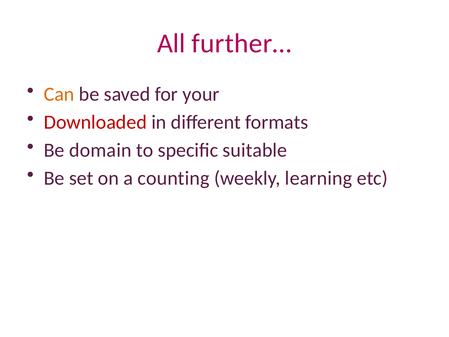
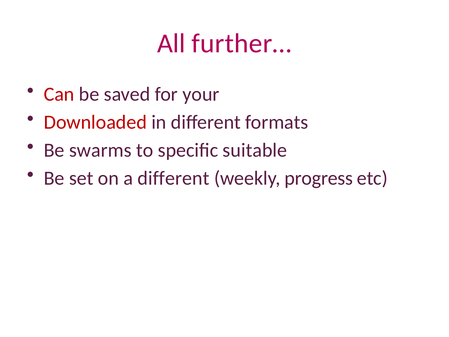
Can colour: orange -> red
domain: domain -> swarms
a counting: counting -> different
learning: learning -> progress
